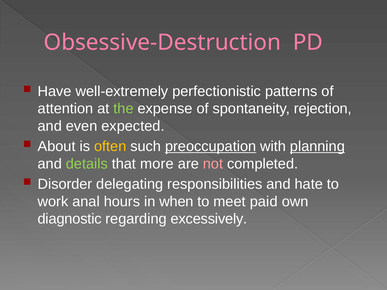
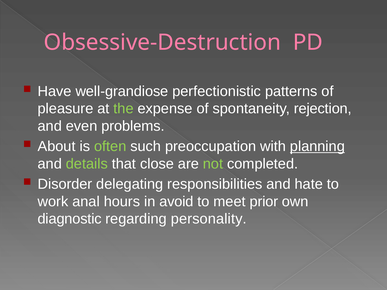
well-extremely: well-extremely -> well-grandiose
attention: attention -> pleasure
expected: expected -> problems
often colour: yellow -> light green
preoccupation underline: present -> none
more: more -> close
not colour: pink -> light green
when: when -> avoid
paid: paid -> prior
excessively: excessively -> personality
